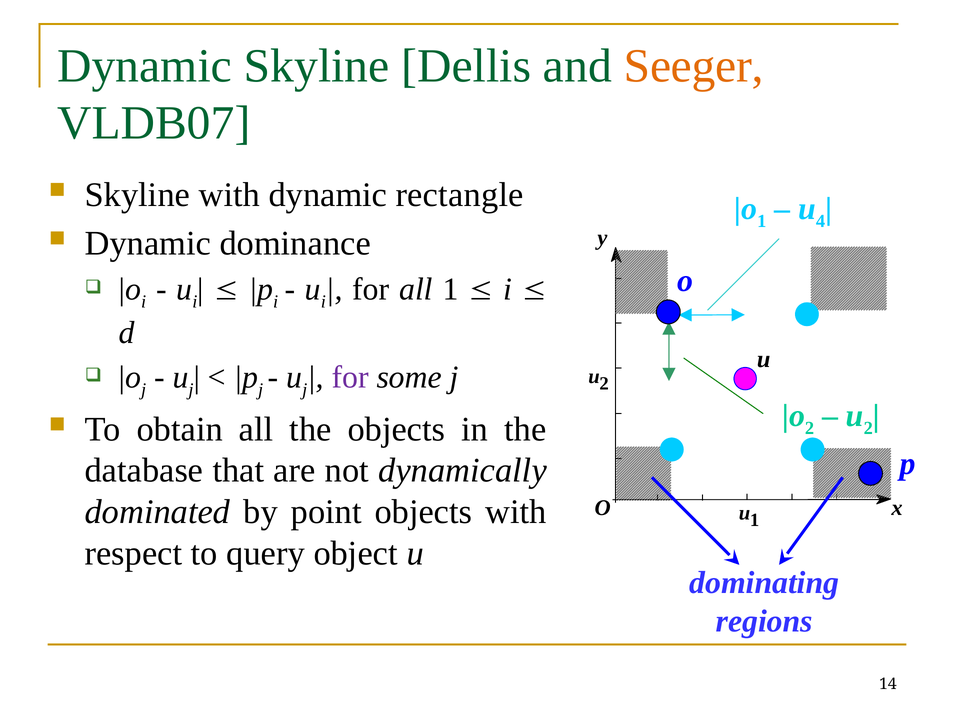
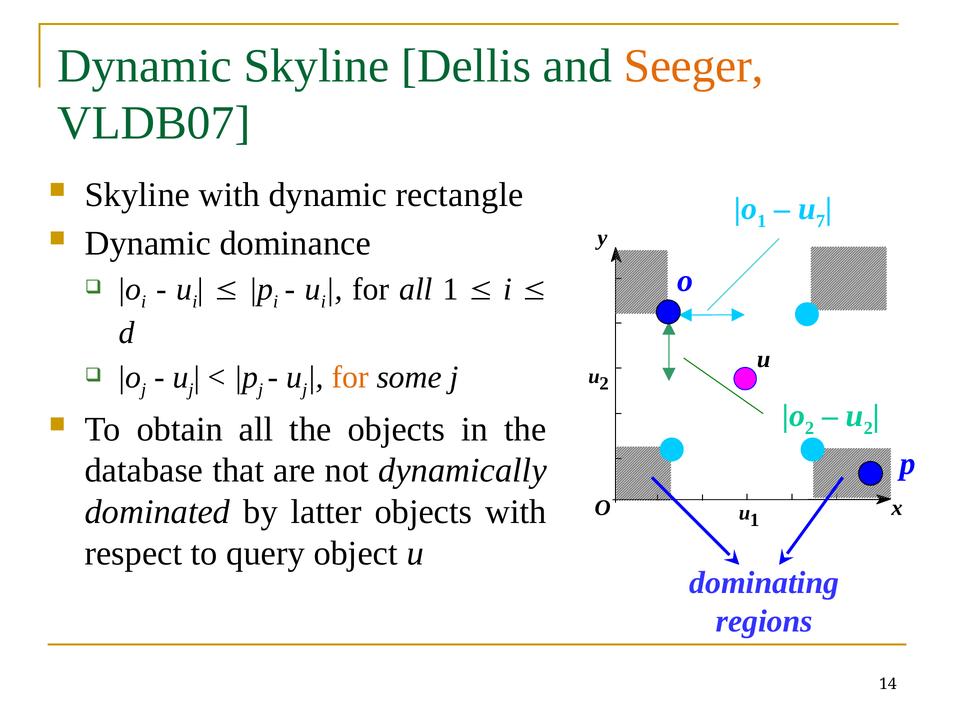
4: 4 -> 7
for at (350, 377) colour: purple -> orange
point: point -> latter
